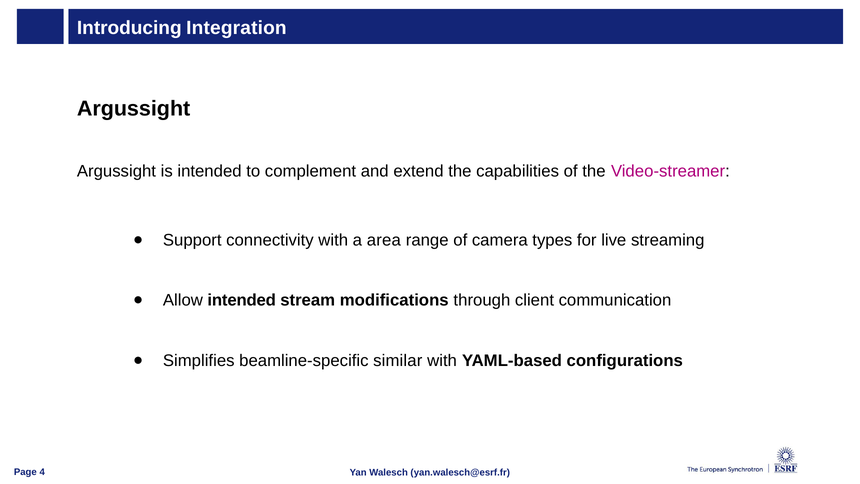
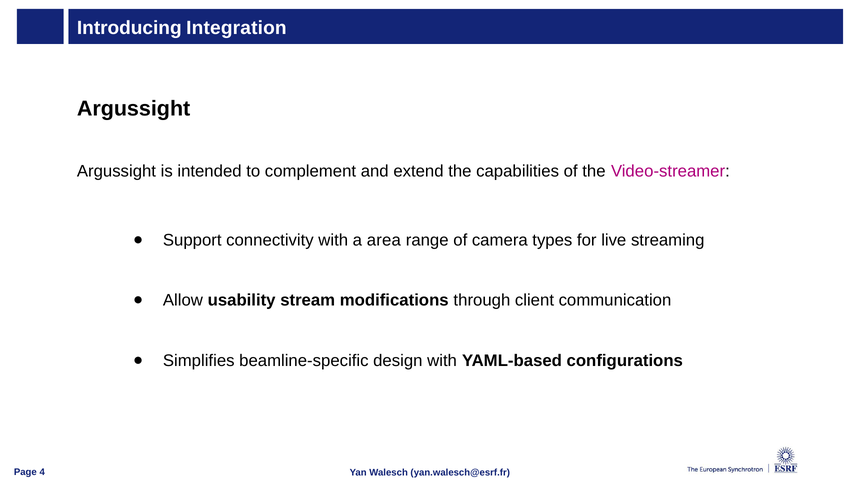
Allow intended: intended -> usability
similar: similar -> design
